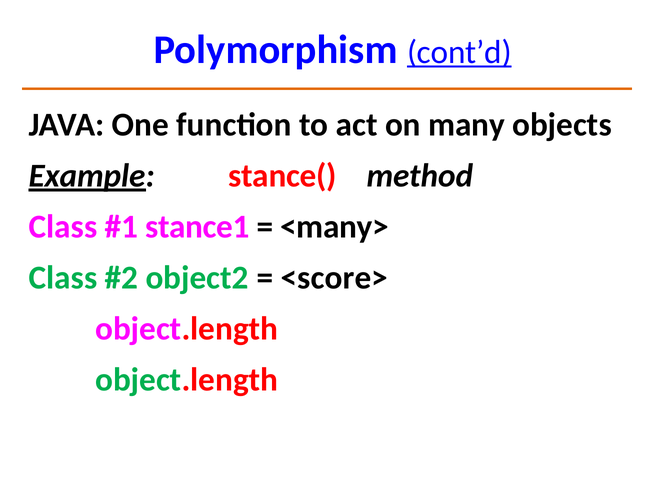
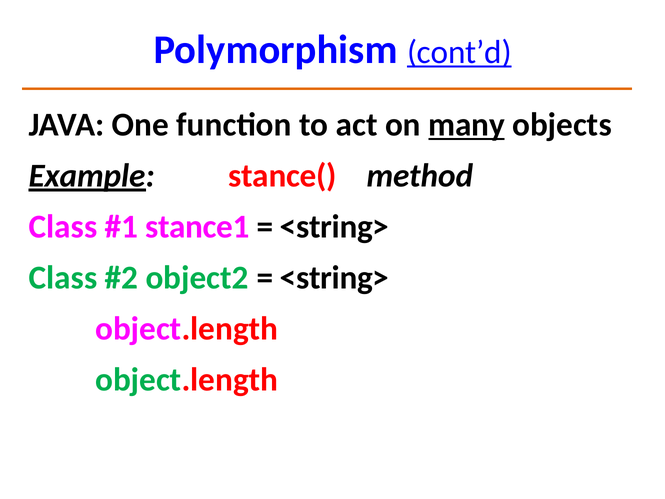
many underline: none -> present
<many> at (334, 226): <many> -> <string>
<score> at (334, 277): <score> -> <string>
